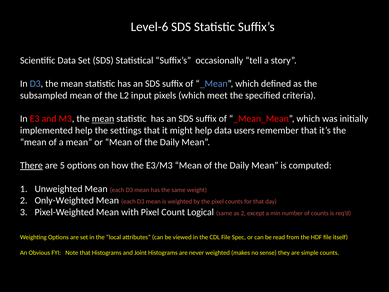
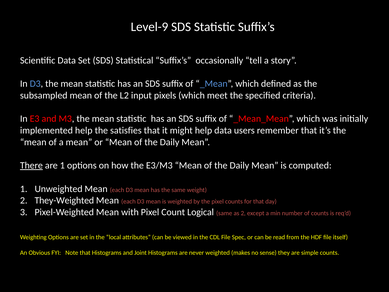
Level-6: Level-6 -> Level-9
mean at (103, 119) underline: present -> none
settings: settings -> satisfies
are 5: 5 -> 1
Only-Weighted: Only-Weighted -> They-Weighted
